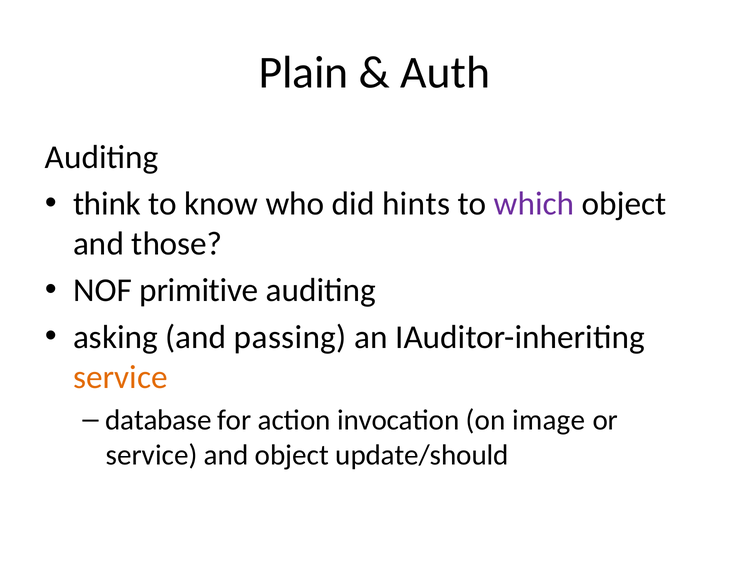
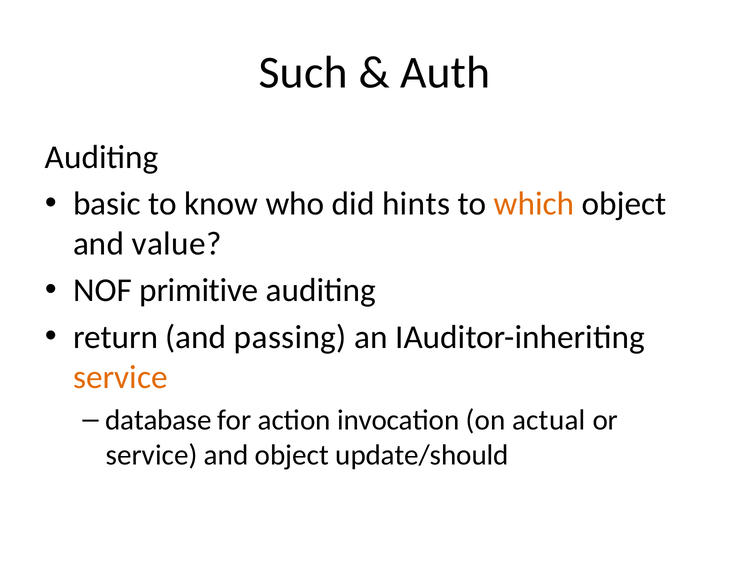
Plain: Plain -> Such
think: think -> basic
which colour: purple -> orange
those: those -> value
asking: asking -> return
image: image -> actual
